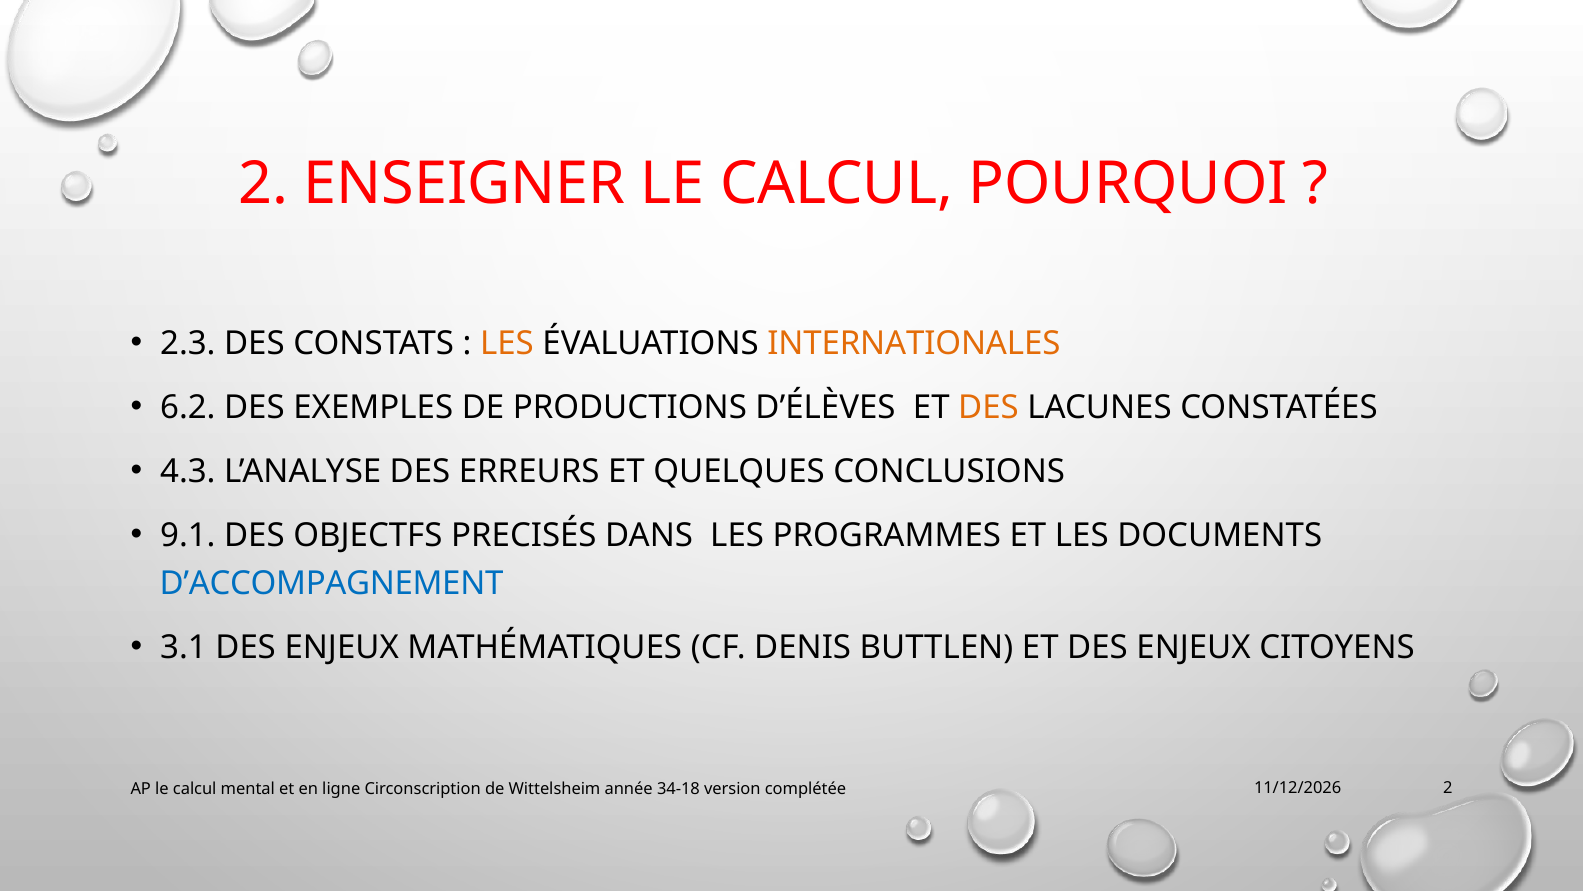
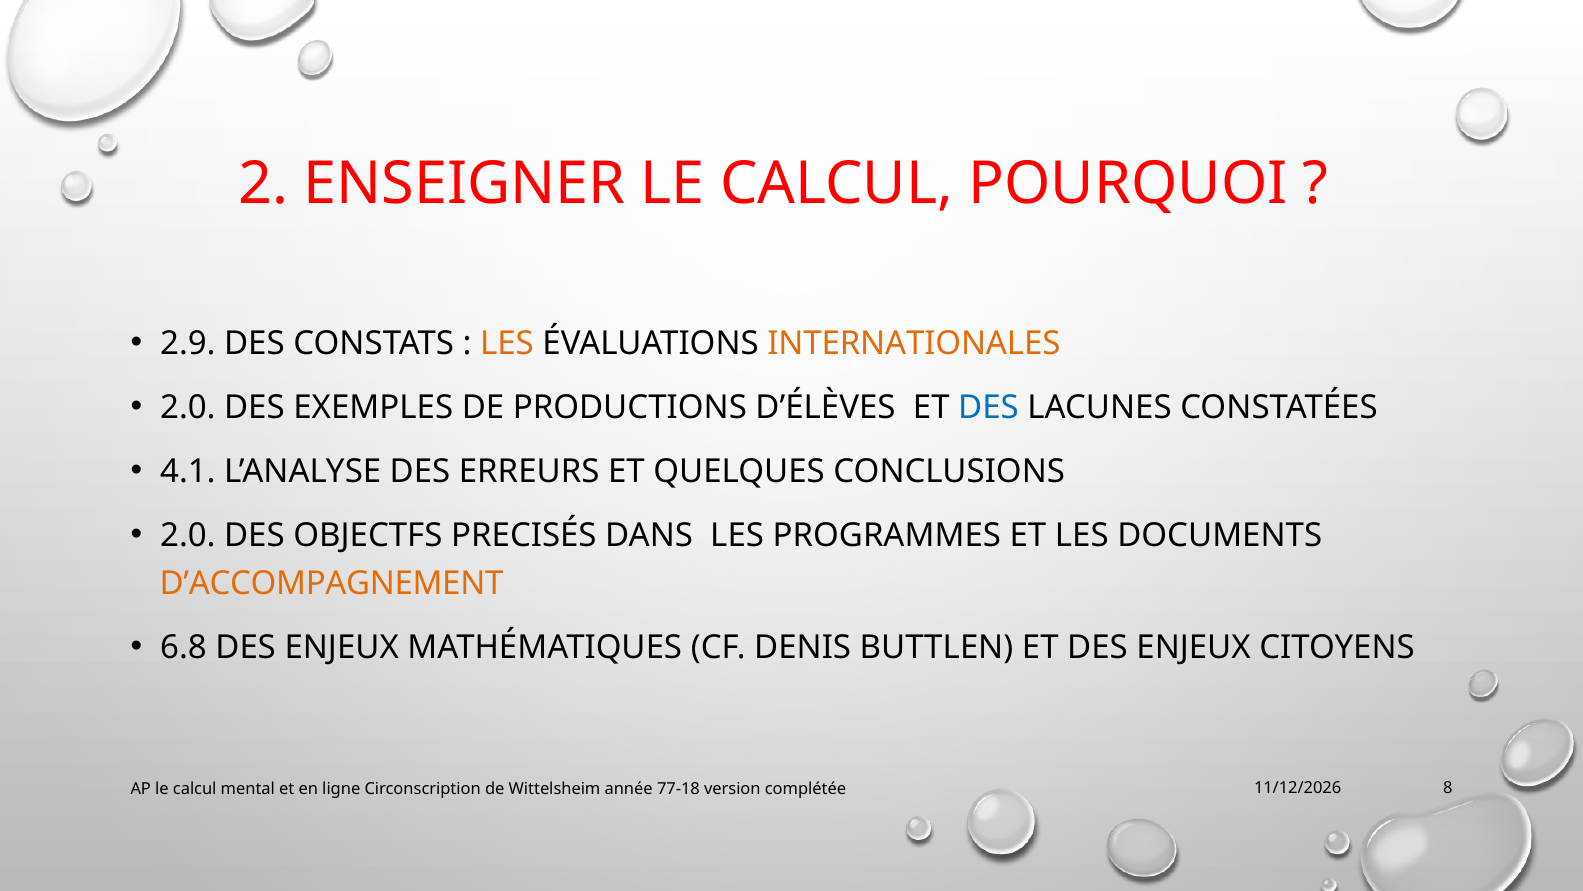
2.3: 2.3 -> 2.9
6.2 at (188, 407): 6.2 -> 2.0
DES at (988, 407) colour: orange -> blue
4.3: 4.3 -> 4.1
9.1 at (188, 535): 9.1 -> 2.0
D’ACCOMPAGNEMENT colour: blue -> orange
3.1: 3.1 -> 6.8
34-18: 34-18 -> 77-18
complétée 2: 2 -> 8
